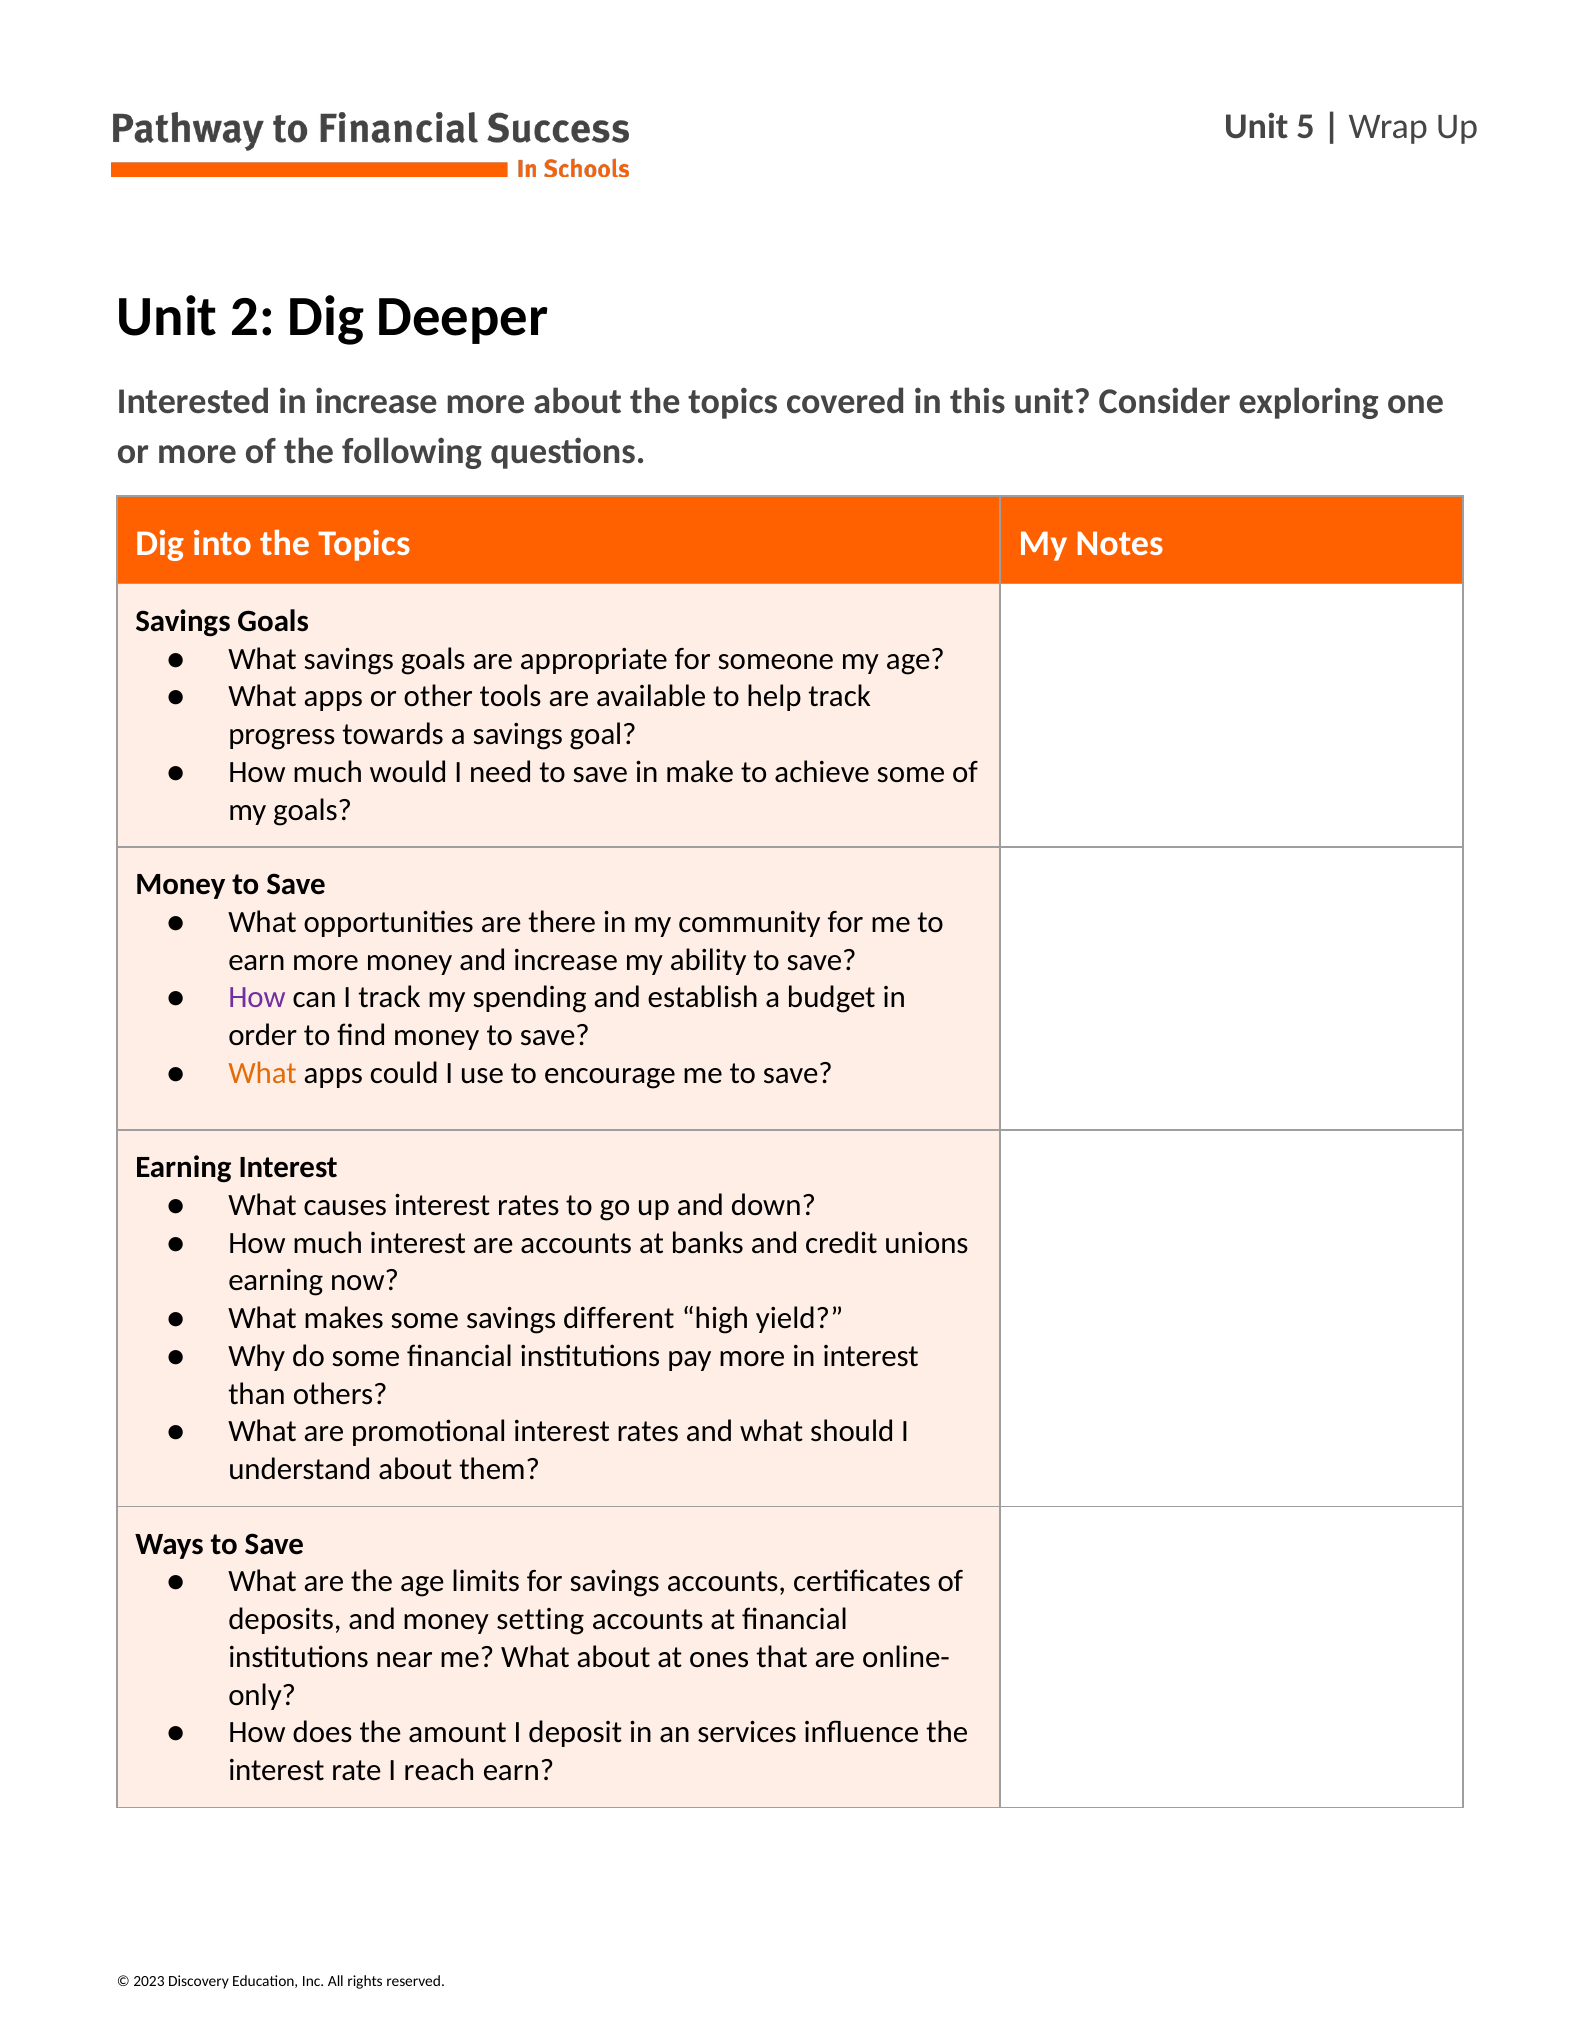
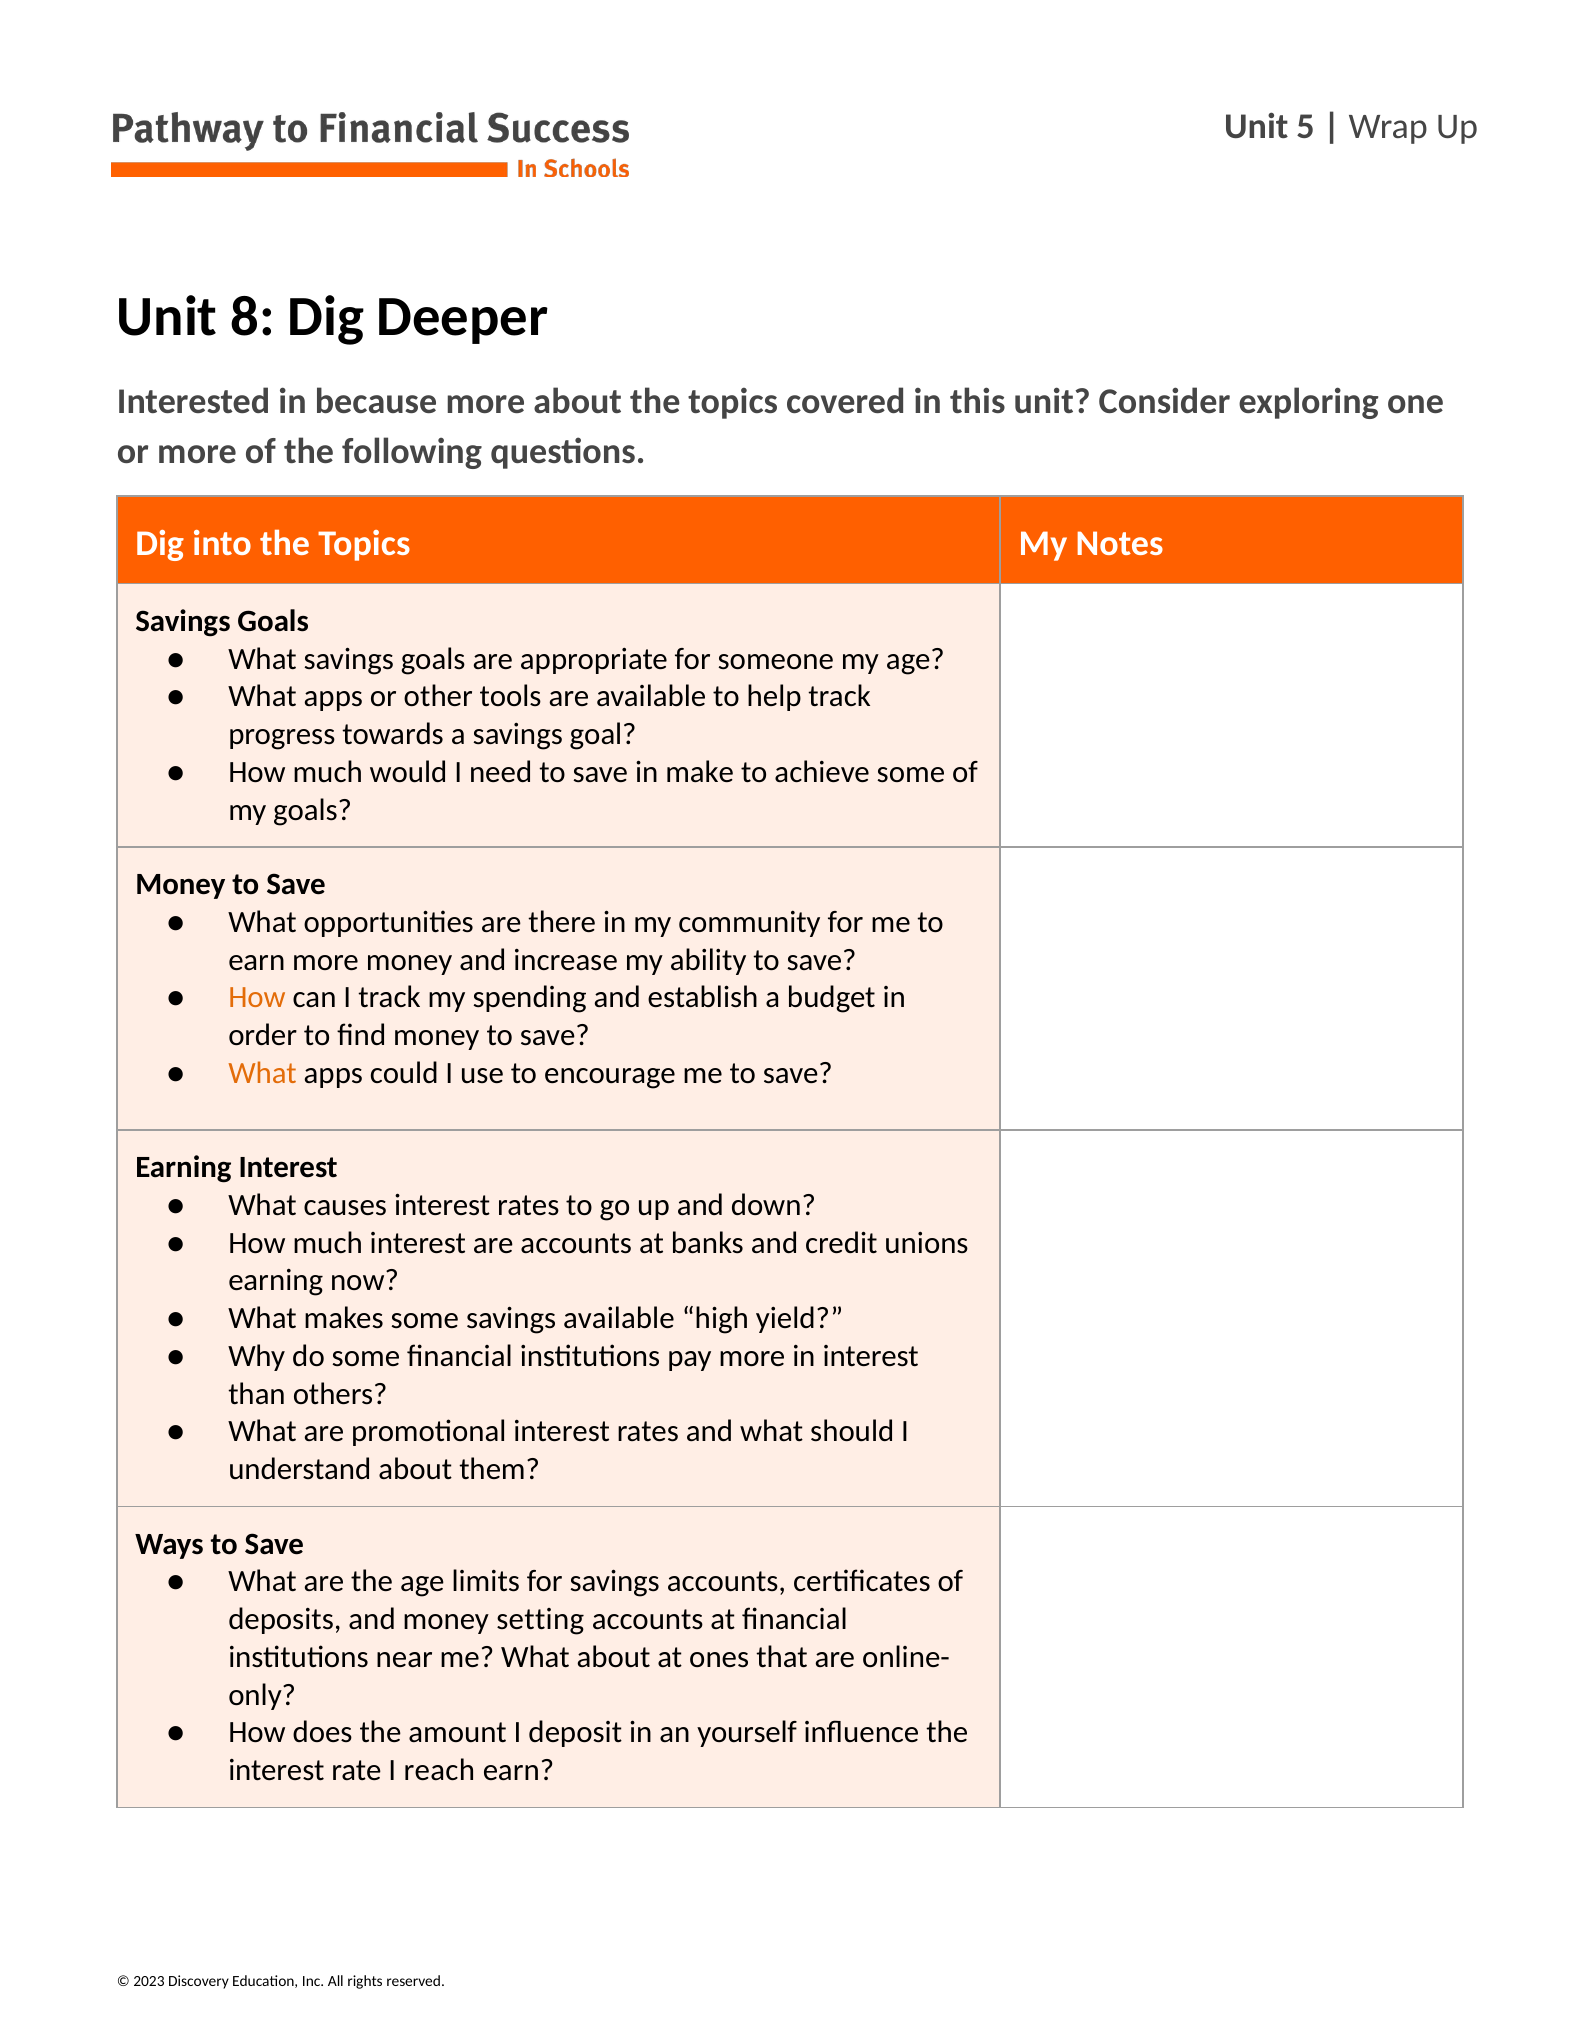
2: 2 -> 8
in increase: increase -> because
How at (257, 998) colour: purple -> orange
savings different: different -> available
services: services -> yourself
